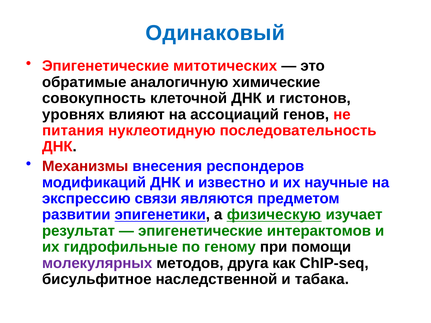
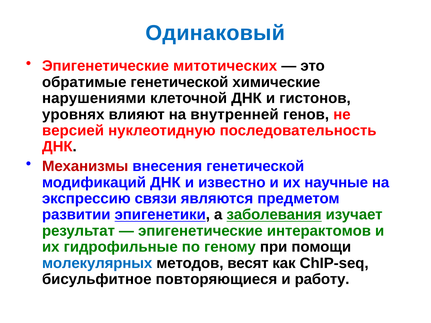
обратимые аналогичную: аналогичную -> генетической
совокупность: совокупность -> нарушениями
ассоциаций: ассоциаций -> внутренней
питания: питания -> версией
внесения респондеров: респондеров -> генетической
физическую: физическую -> заболевания
молекулярных colour: purple -> blue
друга: друга -> весят
наследственной: наследственной -> повторяющиеся
табака: табака -> работу
